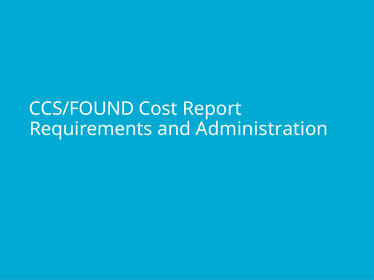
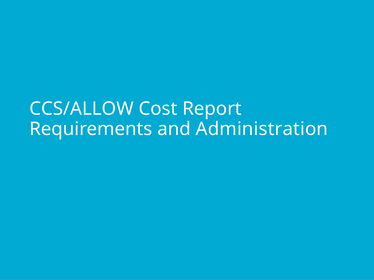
CCS/FOUND: CCS/FOUND -> CCS/ALLOW
